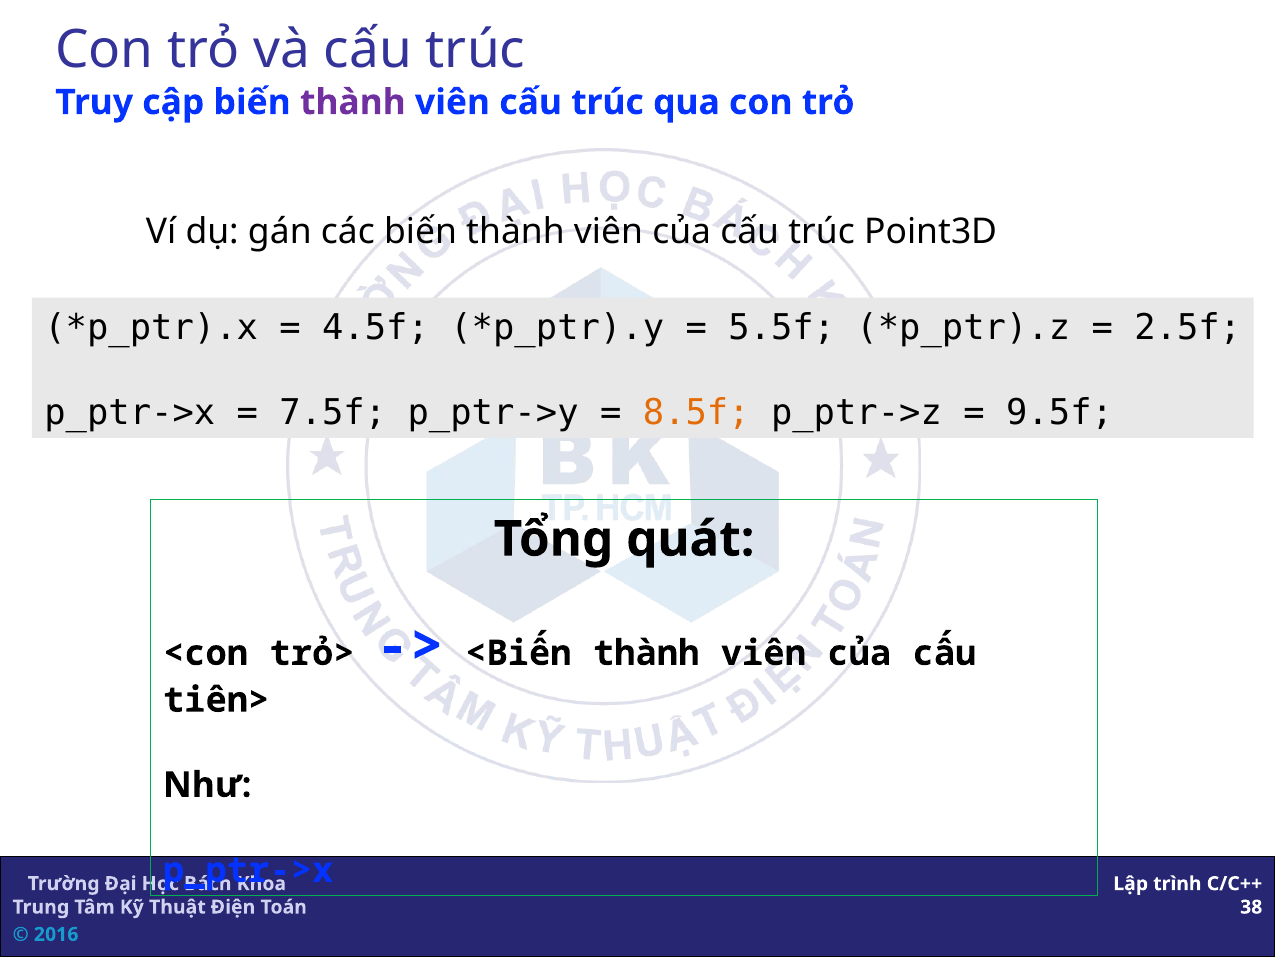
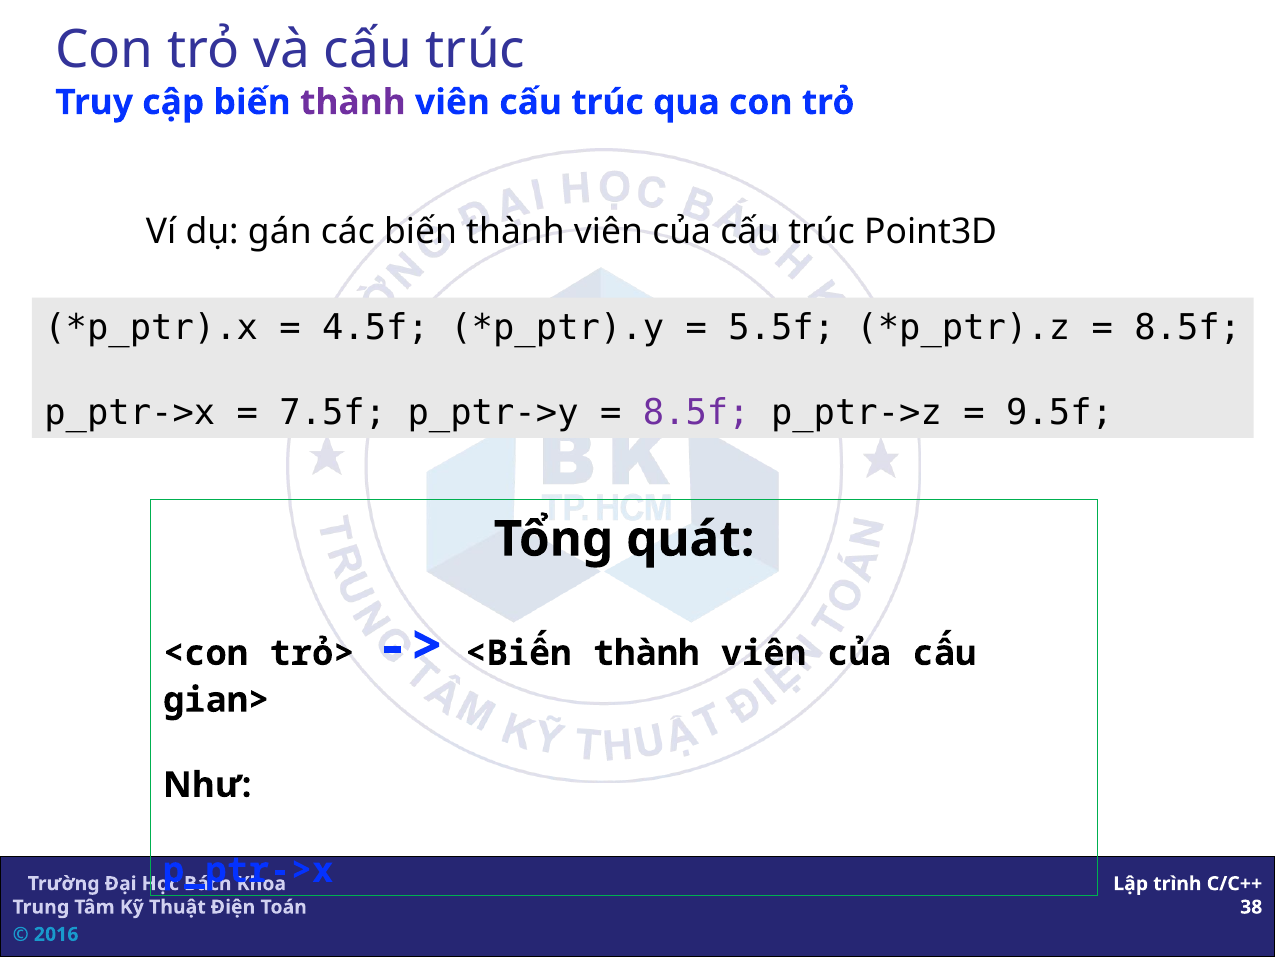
2.5f at (1188, 328): 2.5f -> 8.5f
8.5f at (696, 413) colour: orange -> purple
tiên>: tiên> -> gian>
